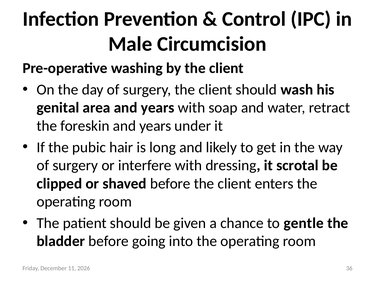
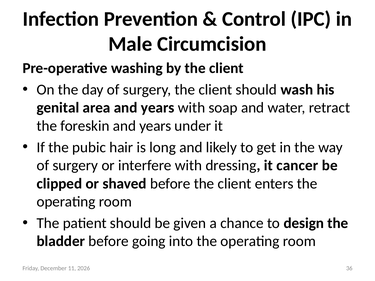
scrotal: scrotal -> cancer
gentle: gentle -> design
